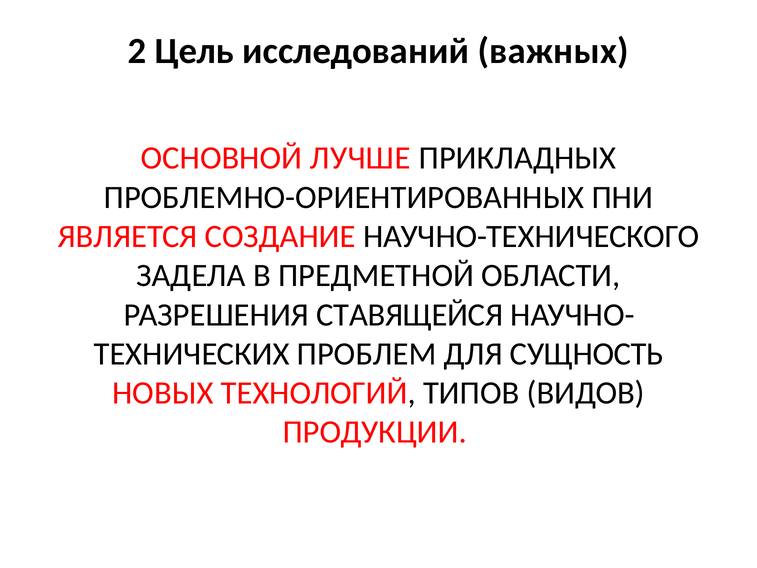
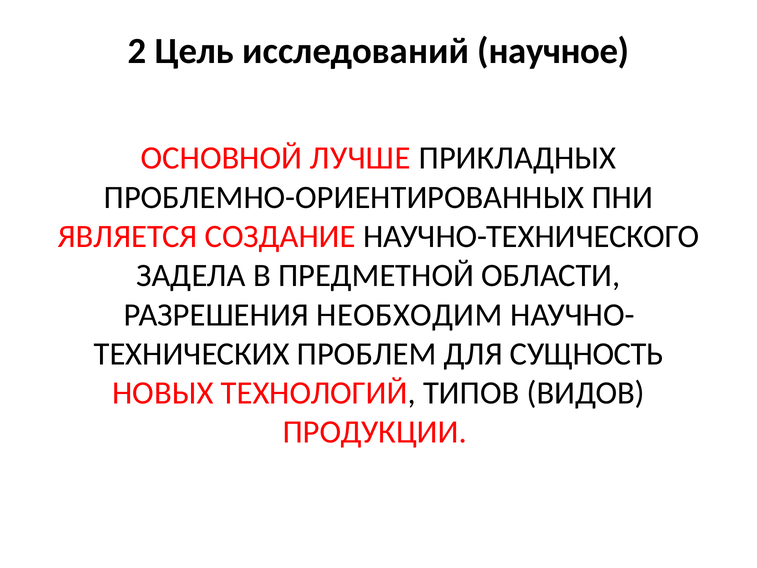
важных: важных -> научное
СТАВЯЩЕЙСЯ: СТАВЯЩЕЙСЯ -> НЕОБХОДИМ
